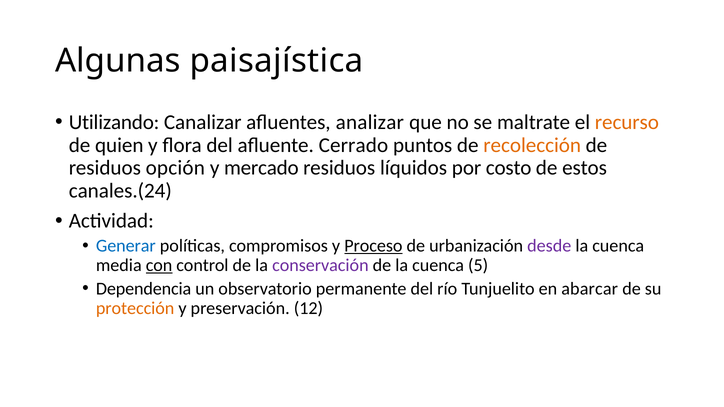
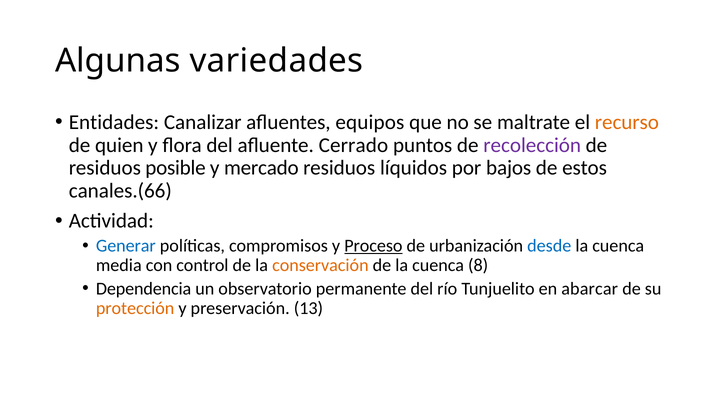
paisajística: paisajística -> variedades
Utilizando: Utilizando -> Entidades
analizar: analizar -> equipos
recolección colour: orange -> purple
opción: opción -> posible
costo: costo -> bajos
canales.(24: canales.(24 -> canales.(66
desde colour: purple -> blue
con underline: present -> none
conservación colour: purple -> orange
5: 5 -> 8
12: 12 -> 13
